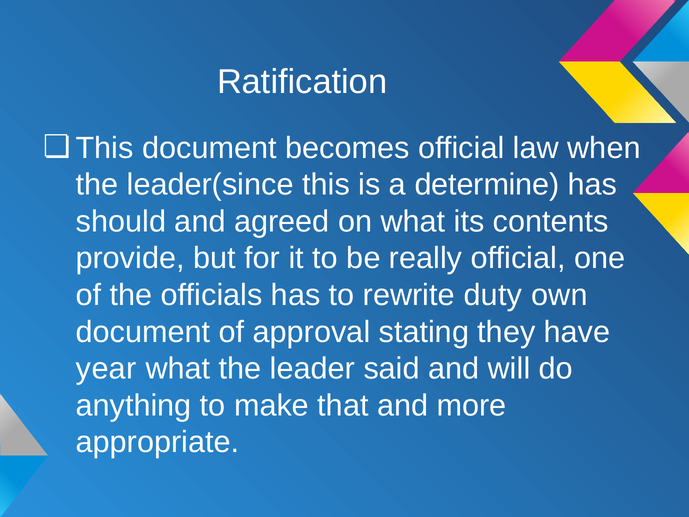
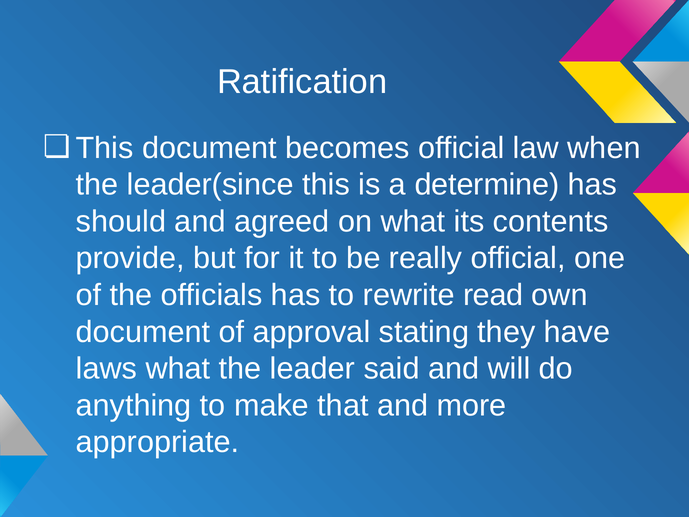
duty: duty -> read
year: year -> laws
